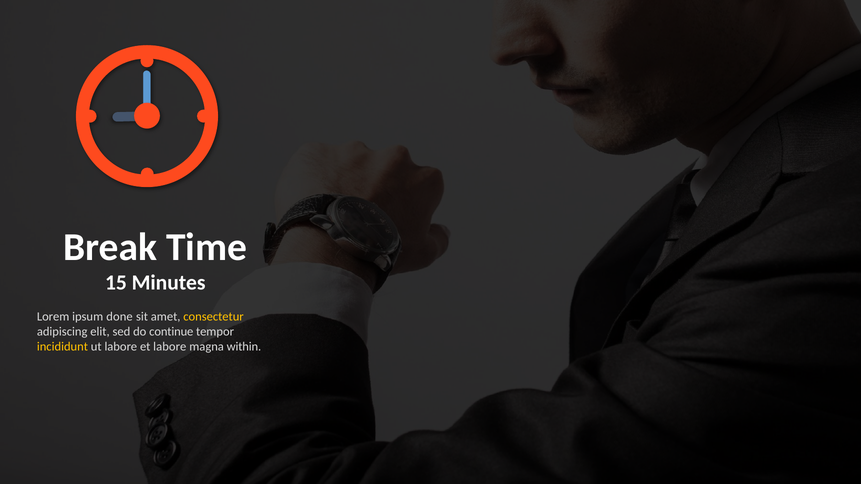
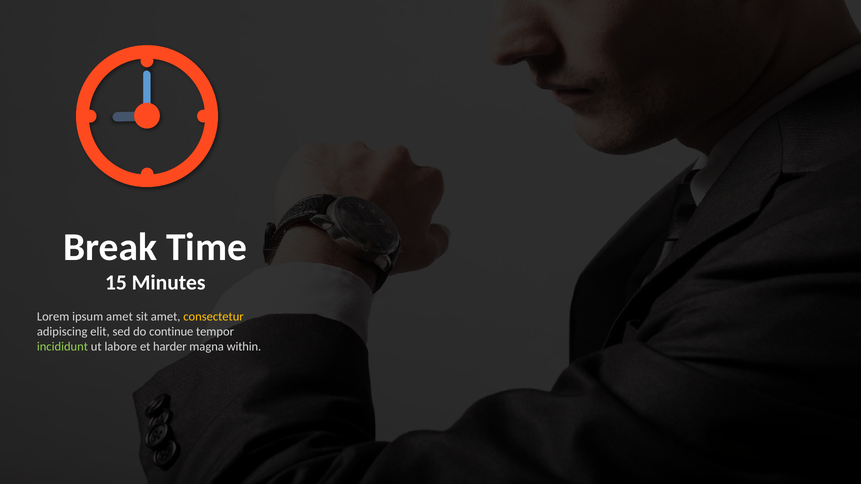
ipsum done: done -> amet
incididunt colour: yellow -> light green
et labore: labore -> harder
